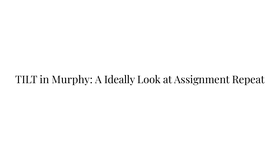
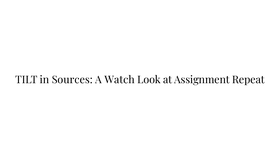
Murphy: Murphy -> Sources
Ideally: Ideally -> Watch
